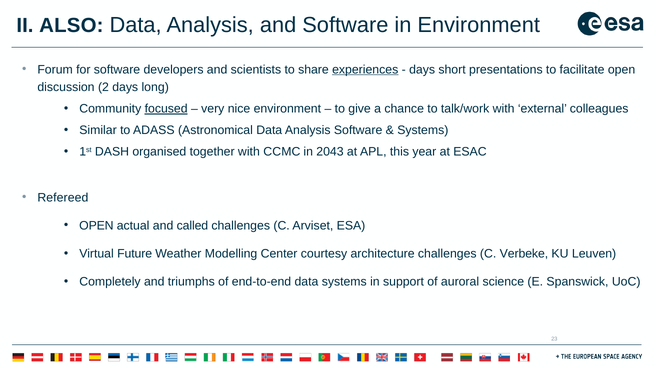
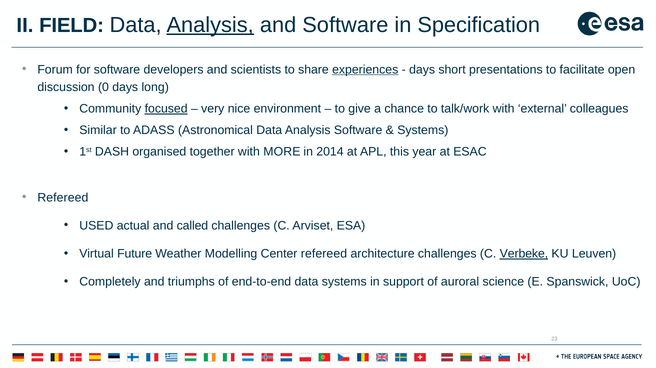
ALSO: ALSO -> FIELD
Analysis at (210, 25) underline: none -> present
in Environment: Environment -> Specification
2: 2 -> 0
CCMC: CCMC -> MORE
2043: 2043 -> 2014
OPEN at (96, 226): OPEN -> USED
Center courtesy: courtesy -> refereed
Verbeke underline: none -> present
